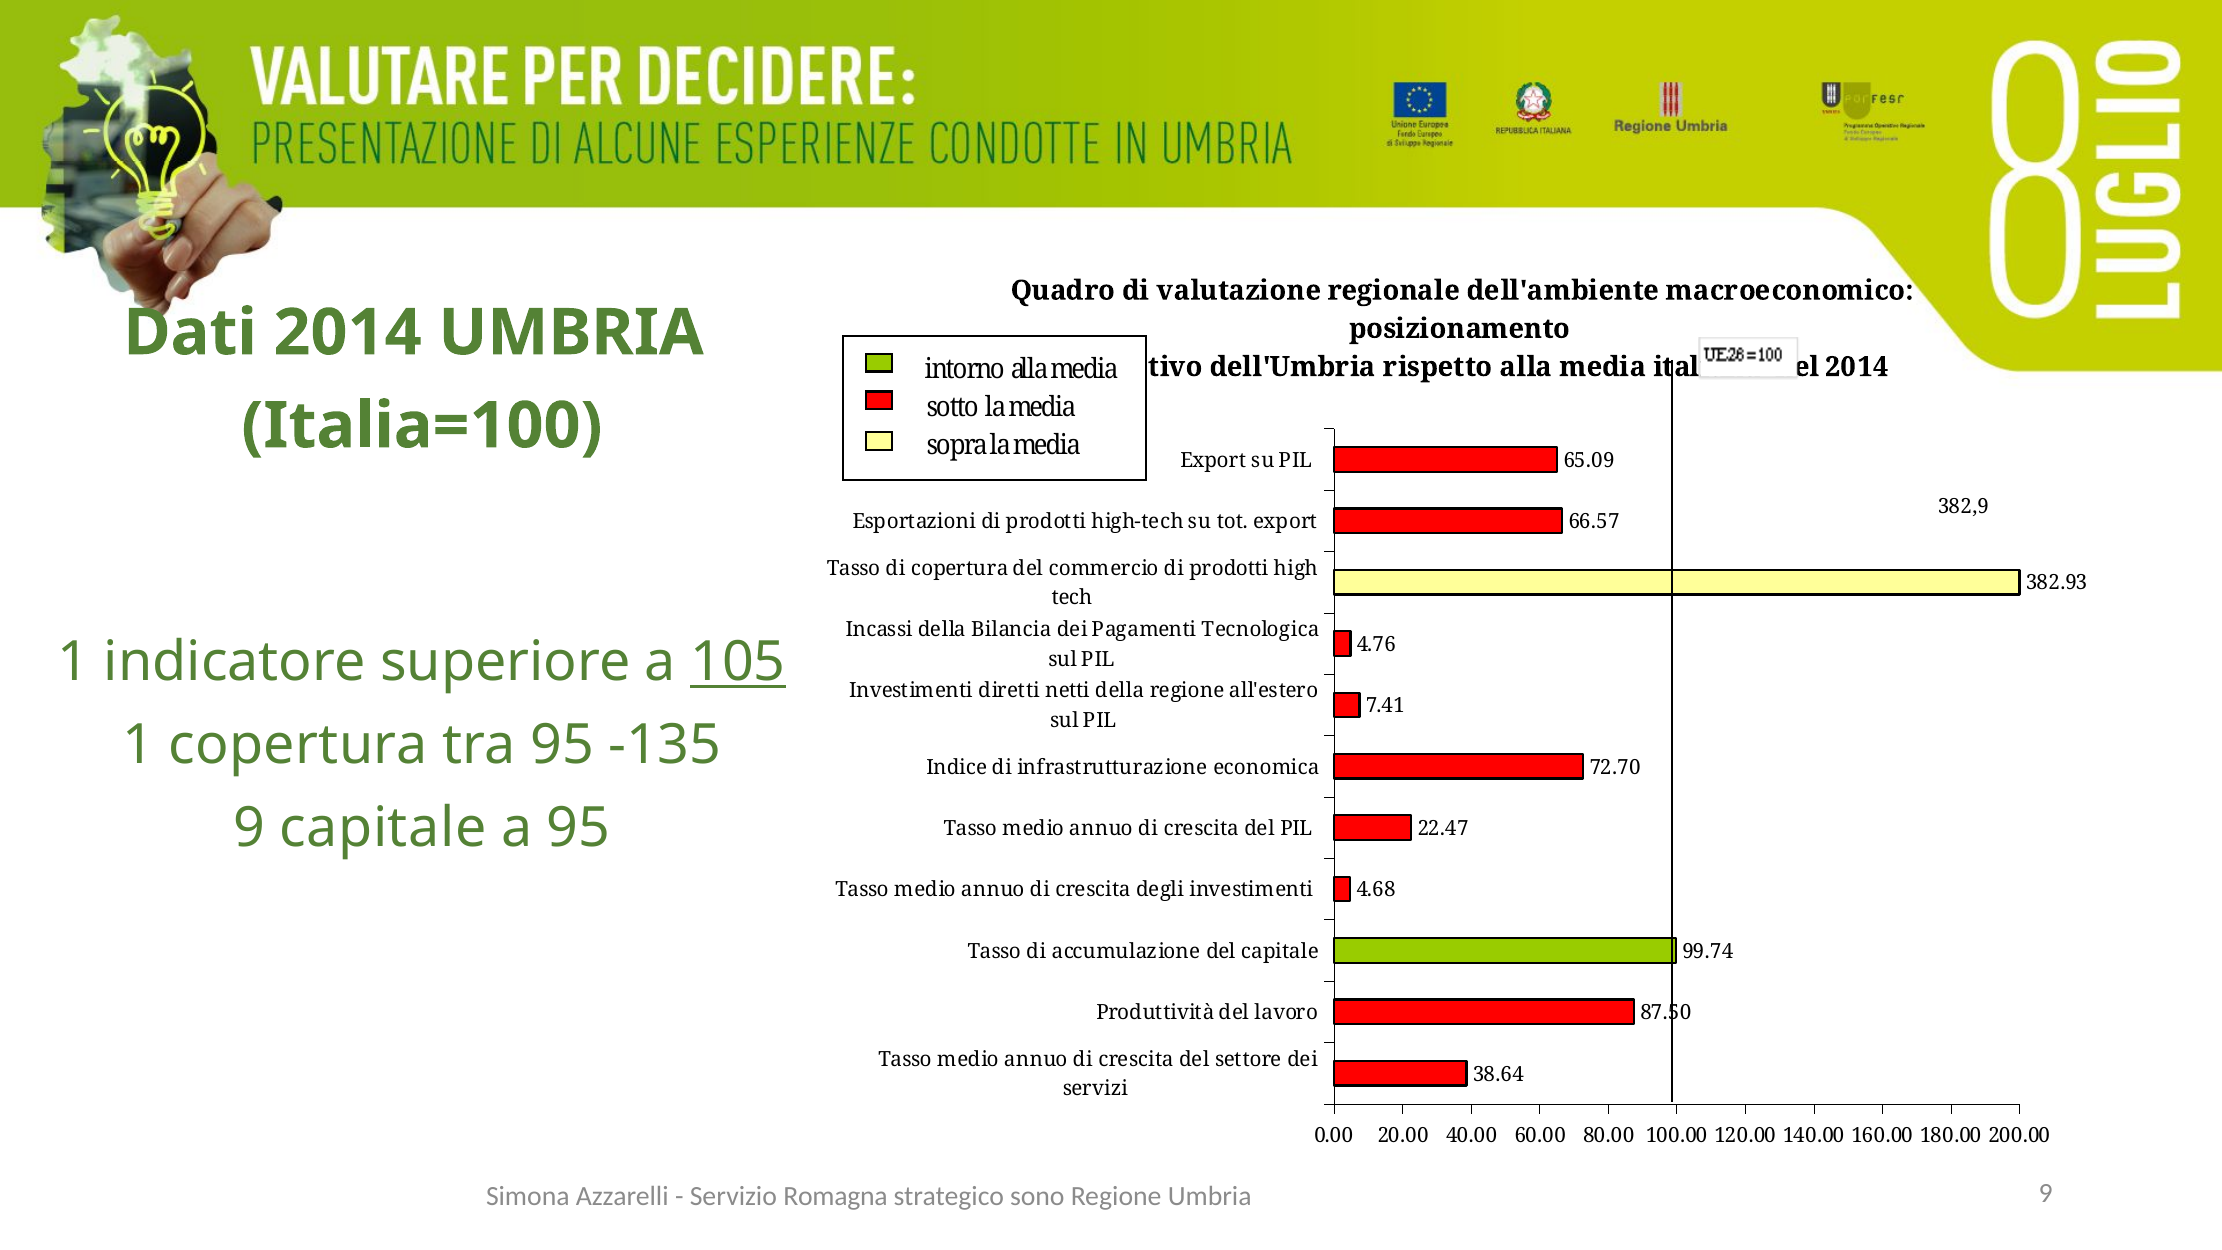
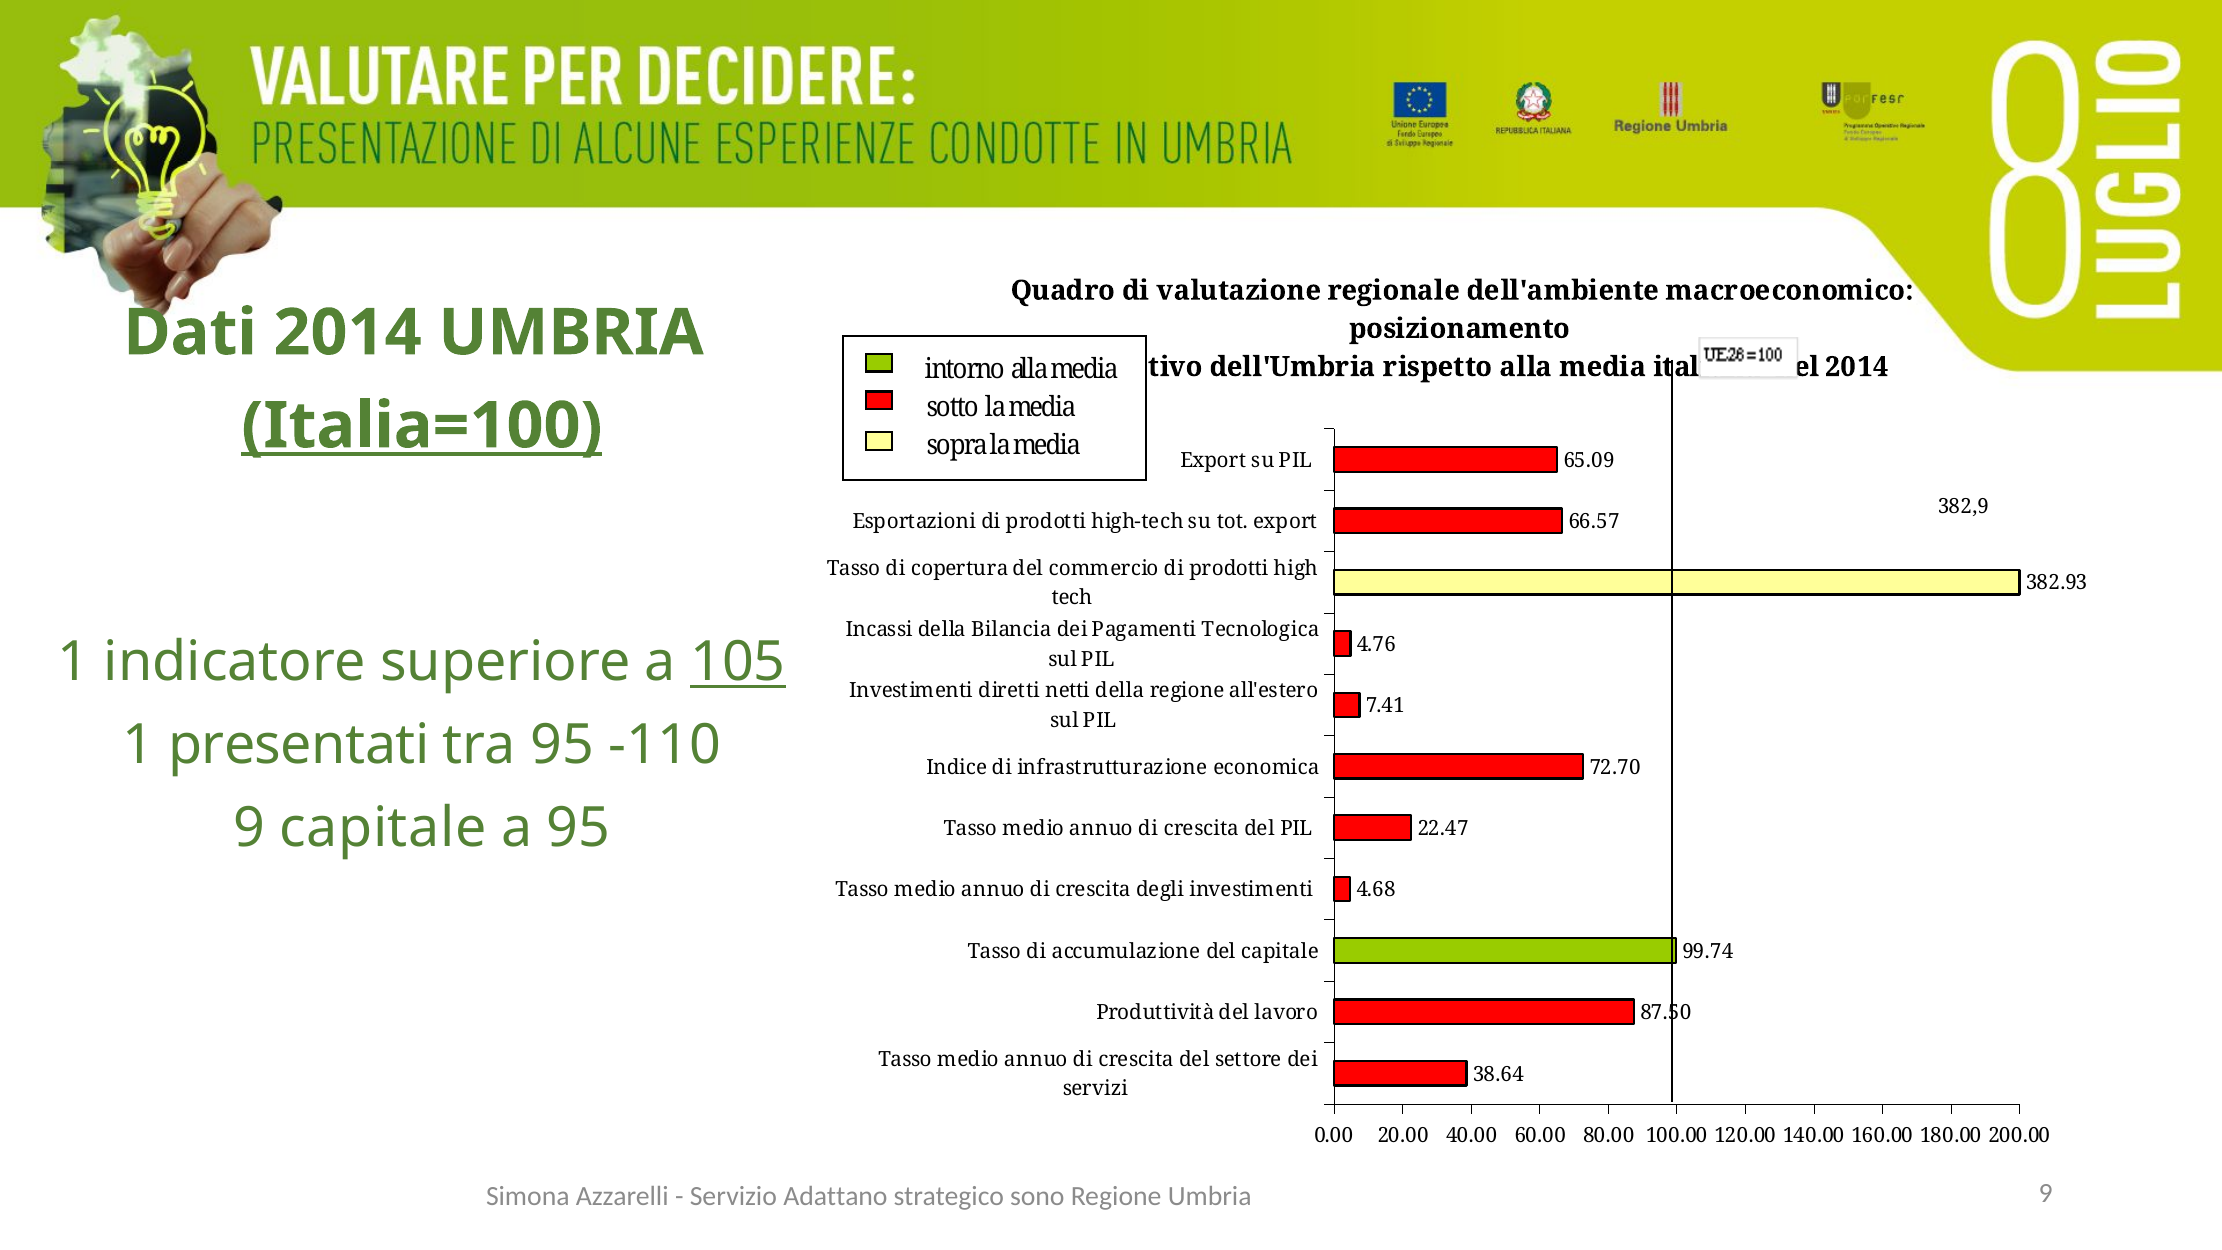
Italia=100 underline: none -> present
1 copertura: copertura -> presentati
-135: -135 -> -110
Romagna: Romagna -> Adattano
